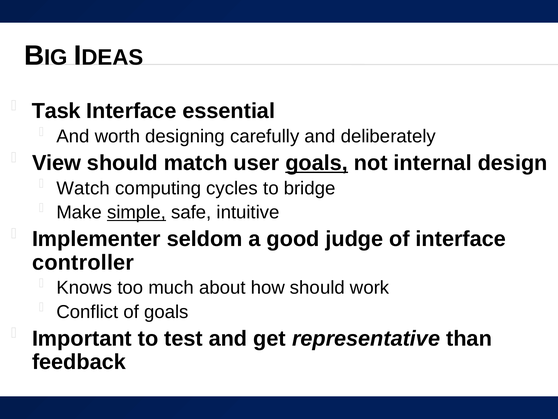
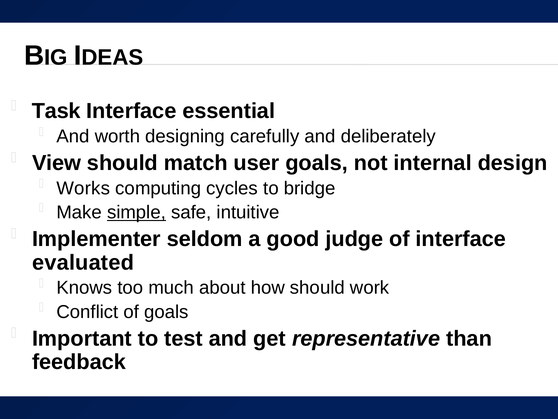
goals at (317, 163) underline: present -> none
Watch: Watch -> Works
controller: controller -> evaluated
